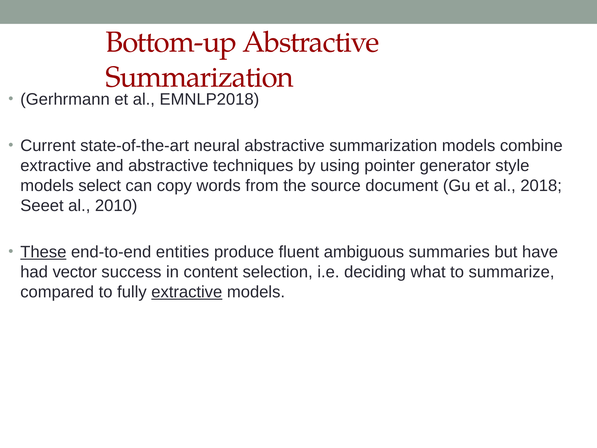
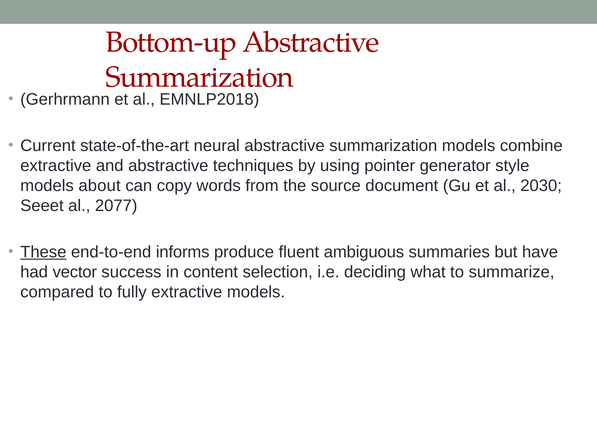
select: select -> about
2018: 2018 -> 2030
2010: 2010 -> 2077
entities: entities -> informs
extractive at (187, 292) underline: present -> none
